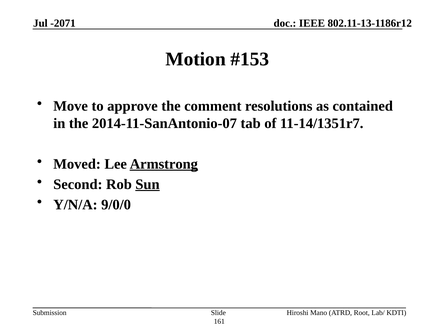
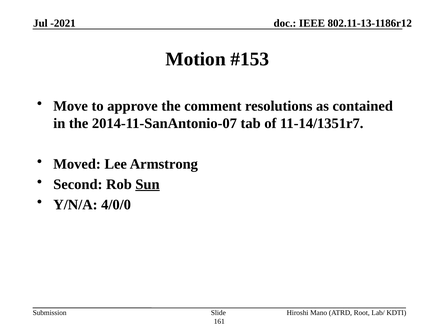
-2071: -2071 -> -2021
Armstrong underline: present -> none
9/0/0: 9/0/0 -> 4/0/0
